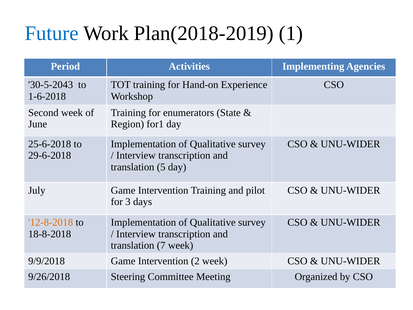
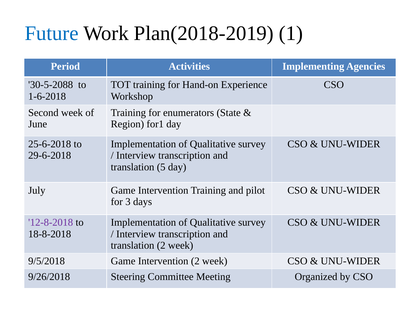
30-5-2043: 30-5-2043 -> 30-5-2088
12-8-2018 colour: orange -> purple
translation 7: 7 -> 2
9/9/2018: 9/9/2018 -> 9/5/2018
